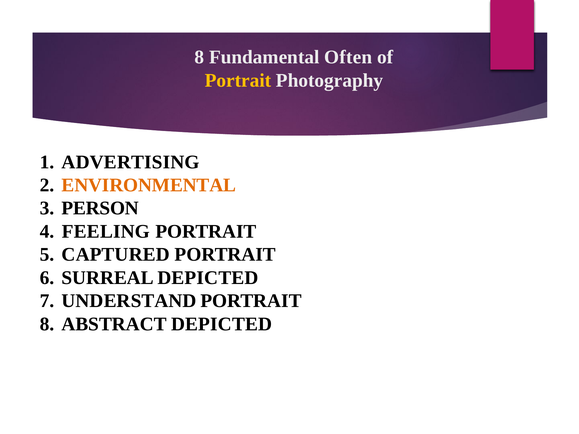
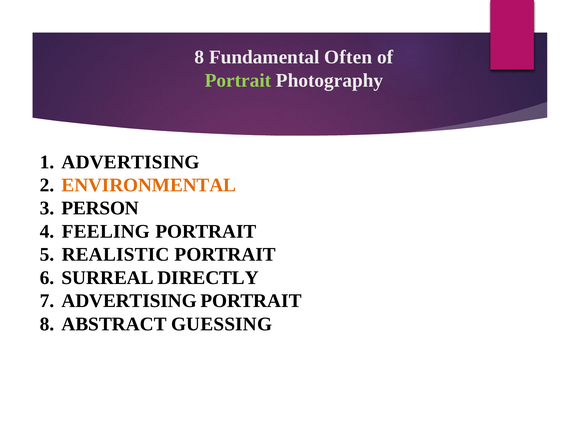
Portrait at (238, 80) colour: yellow -> light green
CAPTURED: CAPTURED -> REALISTIC
SURREAL DEPICTED: DEPICTED -> DIRECTLY
UNDERSTAND at (129, 301): UNDERSTAND -> ADVERTISING
ABSTRACT DEPICTED: DEPICTED -> GUESSING
